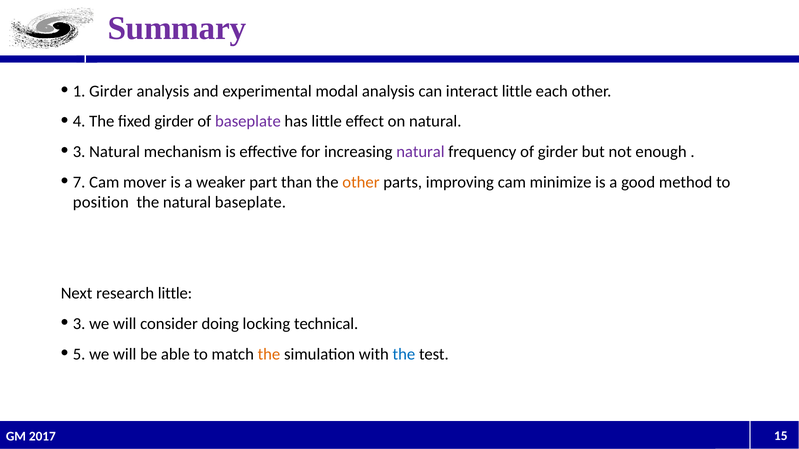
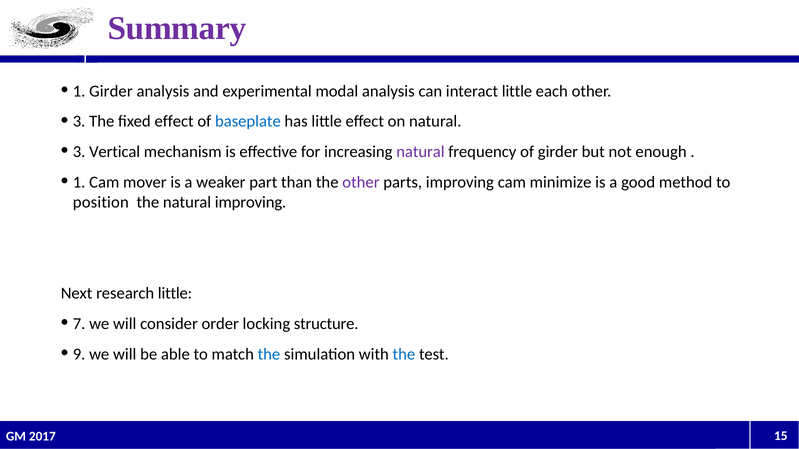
4 at (79, 122): 4 -> 3
fixed girder: girder -> effect
baseplate at (248, 122) colour: purple -> blue
3 Natural: Natural -> Vertical
7 at (79, 182): 7 -> 1
other at (361, 182) colour: orange -> purple
natural baseplate: baseplate -> improving
3 at (79, 324): 3 -> 7
doing: doing -> order
technical: technical -> structure
5: 5 -> 9
the at (269, 354) colour: orange -> blue
